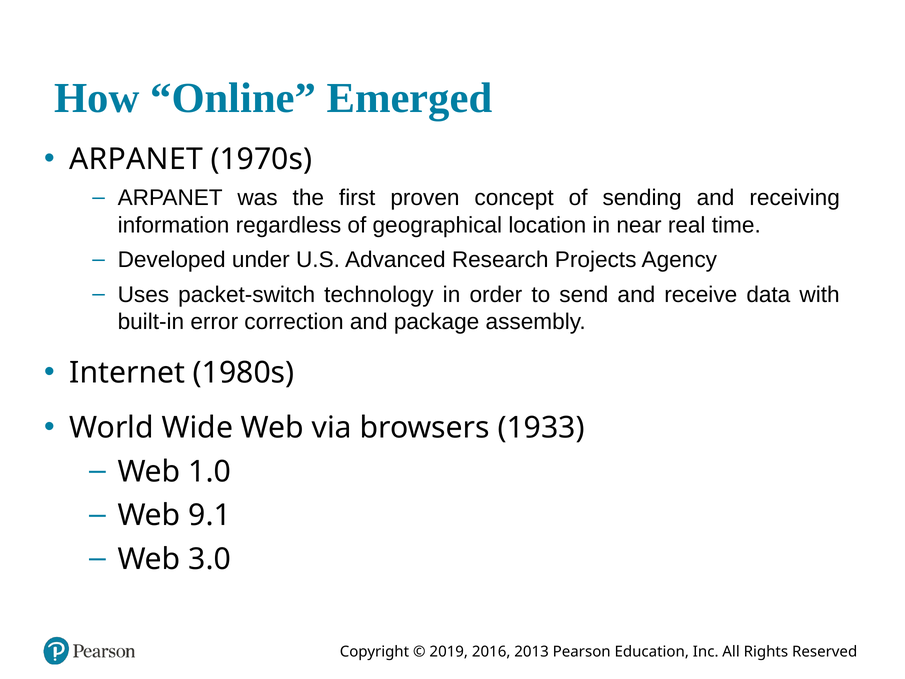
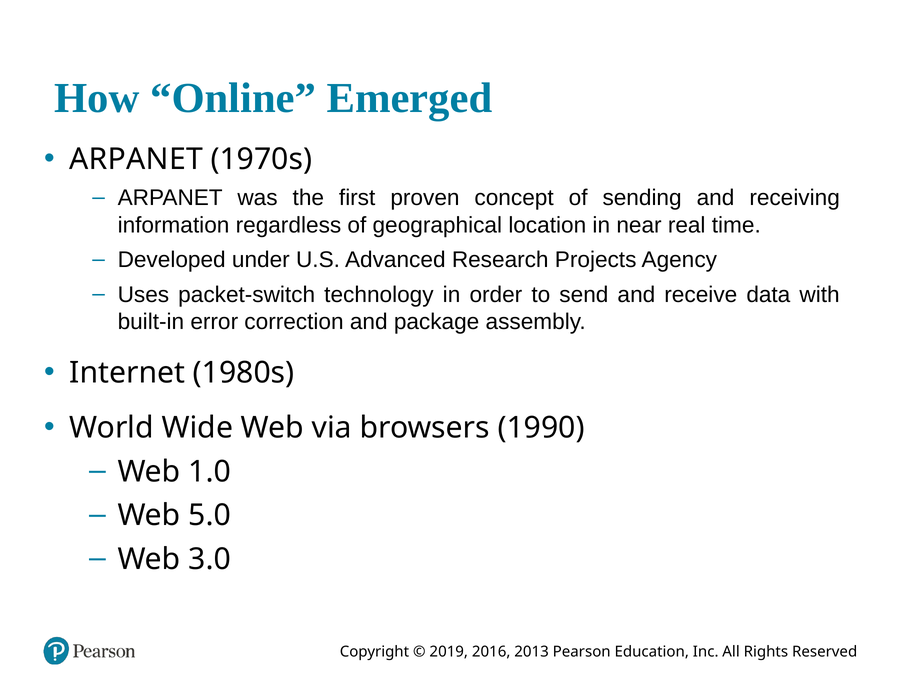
1933: 1933 -> 1990
9.1: 9.1 -> 5.0
